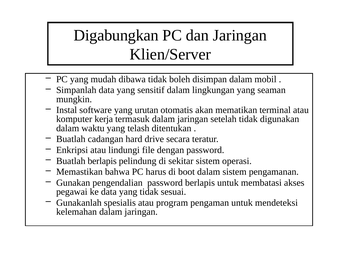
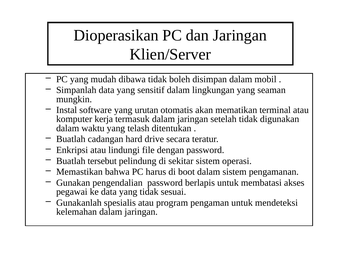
Digabungkan: Digabungkan -> Dioperasikan
Buatlah berlapis: berlapis -> tersebut
